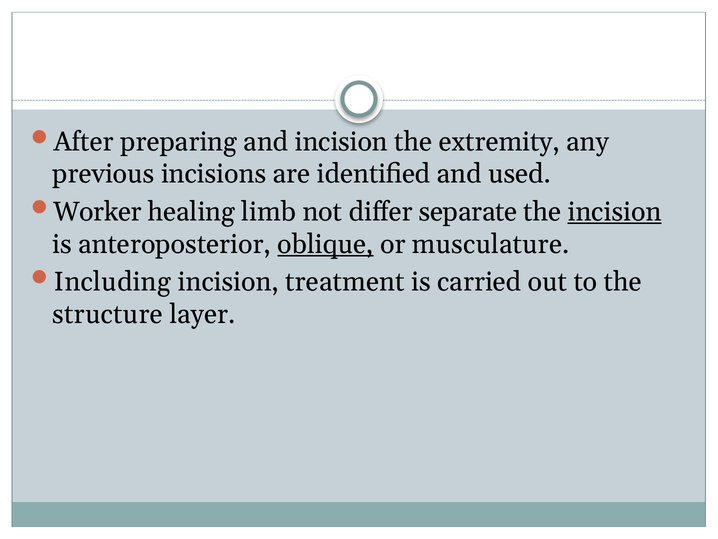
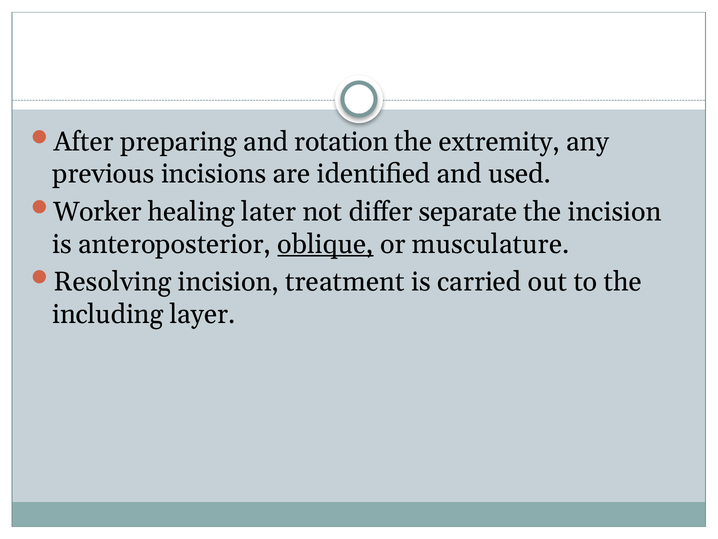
and incision: incision -> rotation
limb: limb -> later
incision at (615, 212) underline: present -> none
Including: Including -> Resolving
structure: structure -> including
